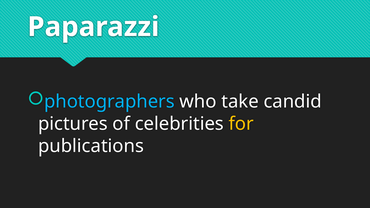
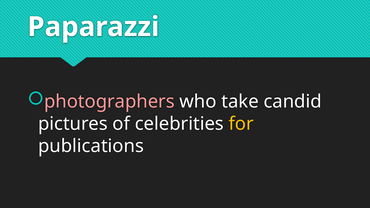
photographers colour: light blue -> pink
